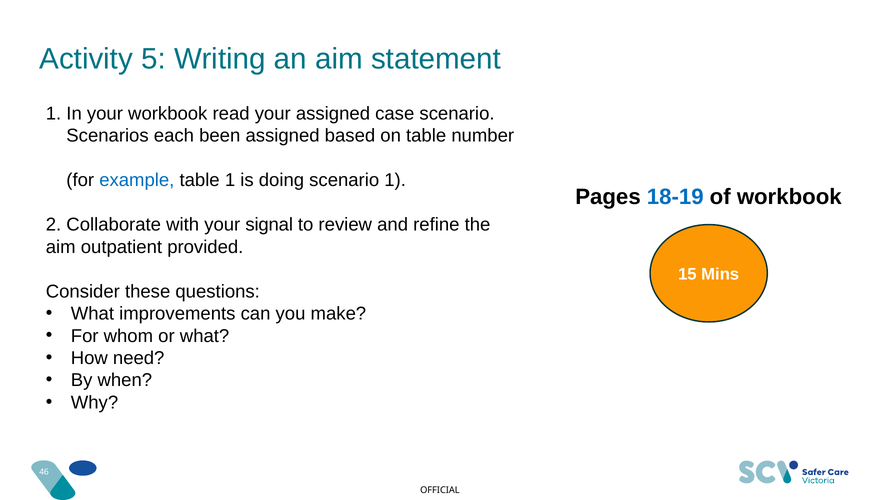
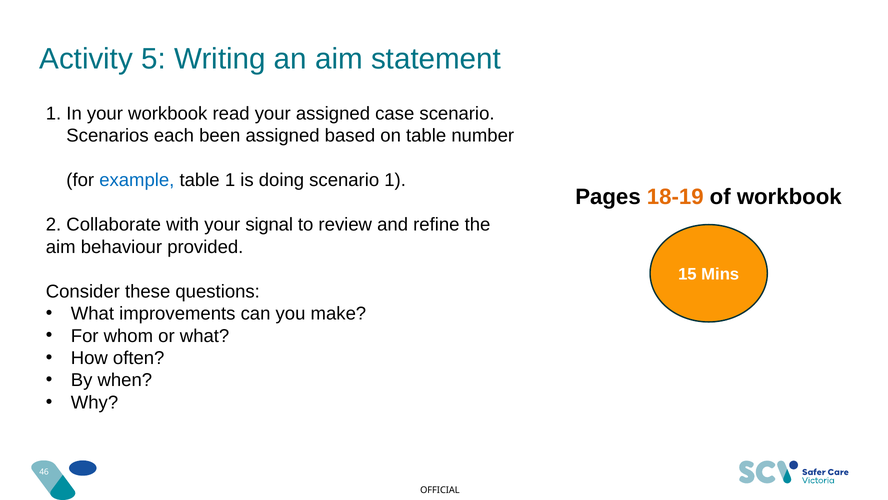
18-19 colour: blue -> orange
outpatient: outpatient -> behaviour
need: need -> often
